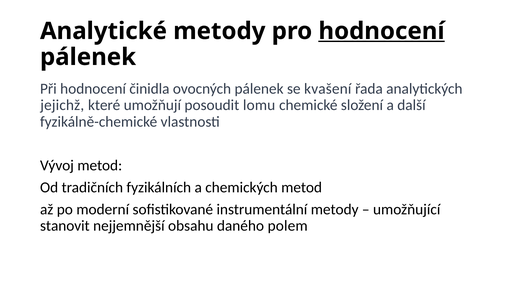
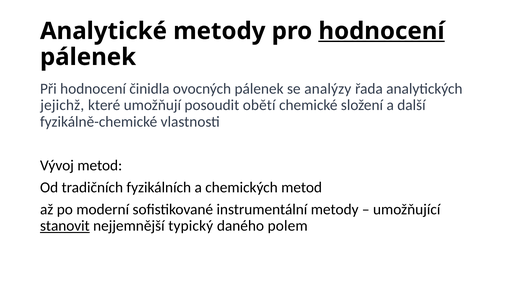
kvašení: kvašení -> analýzy
lomu: lomu -> obětí
stanovit underline: none -> present
obsahu: obsahu -> typický
